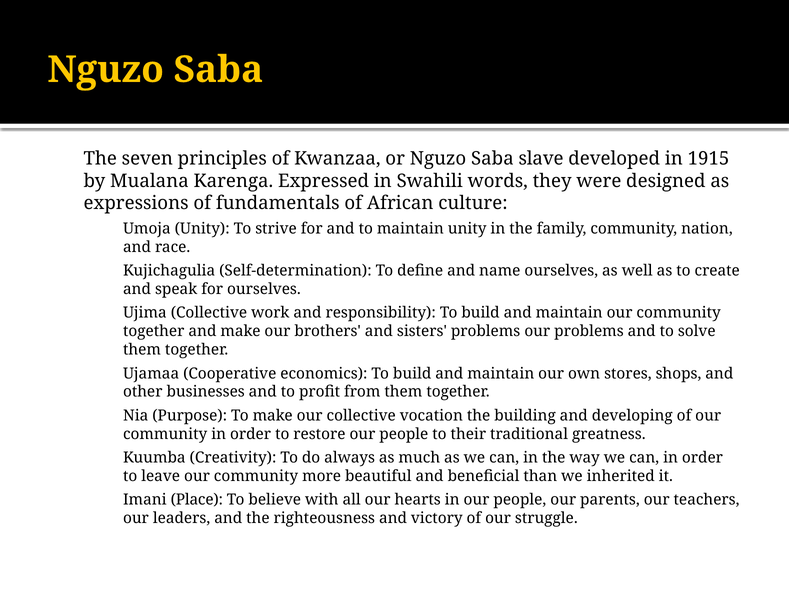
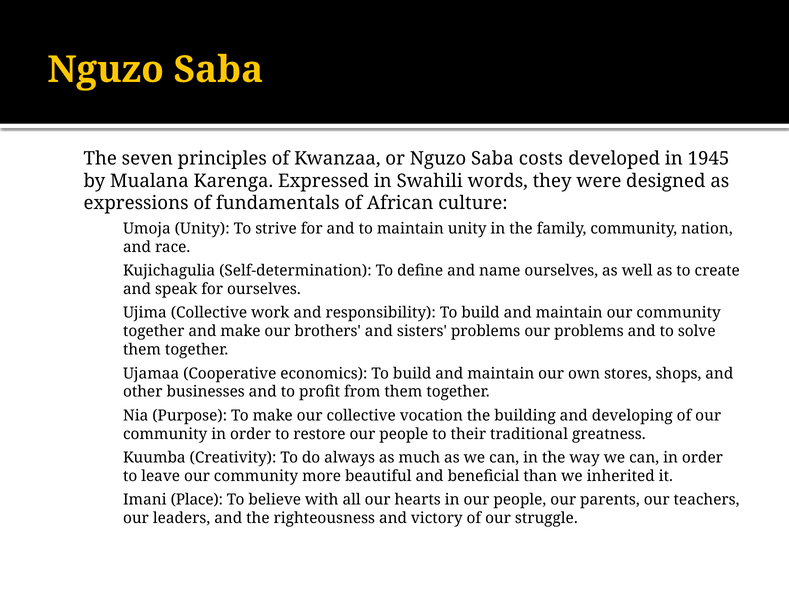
slave: slave -> costs
1915: 1915 -> 1945
